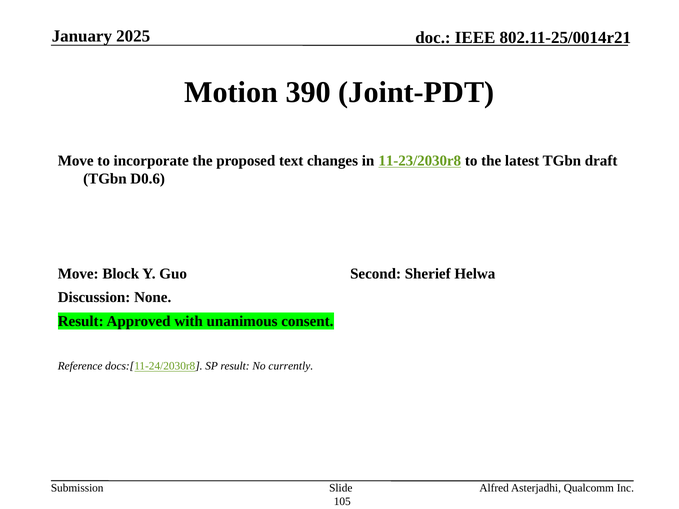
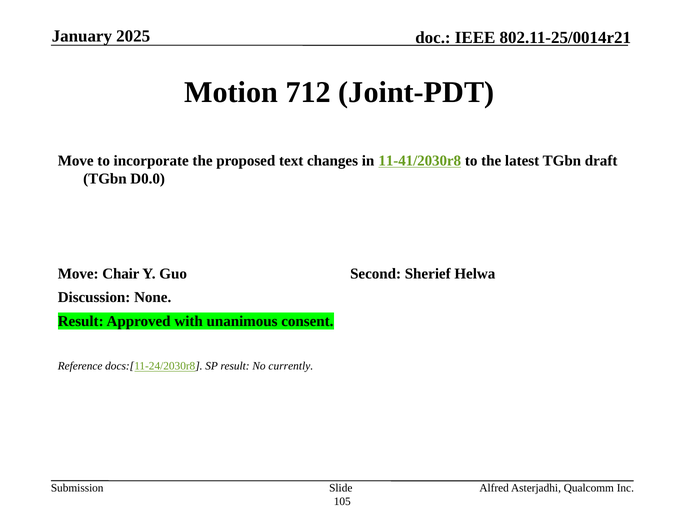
390: 390 -> 712
11-23/2030r8: 11-23/2030r8 -> 11-41/2030r8
D0.6: D0.6 -> D0.0
Block: Block -> Chair
